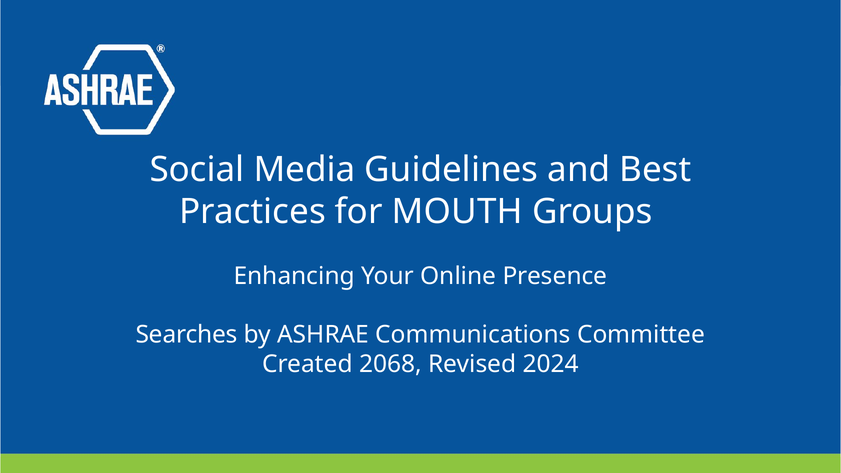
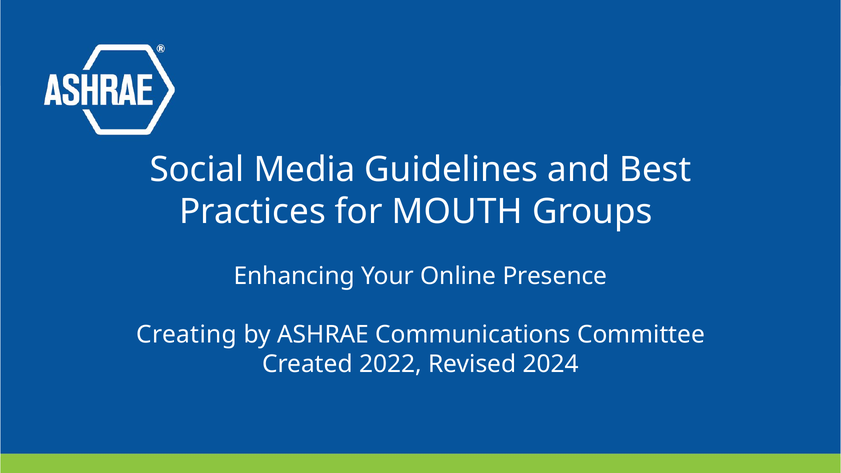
Searches: Searches -> Creating
2068: 2068 -> 2022
